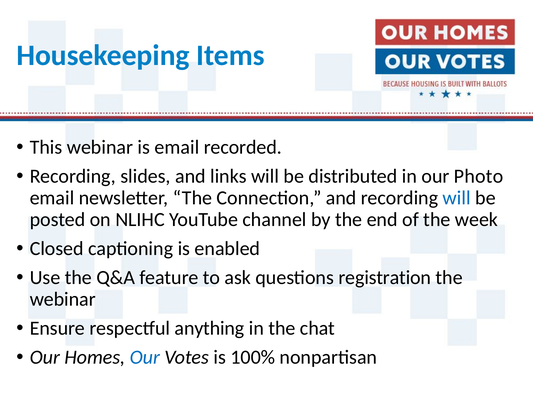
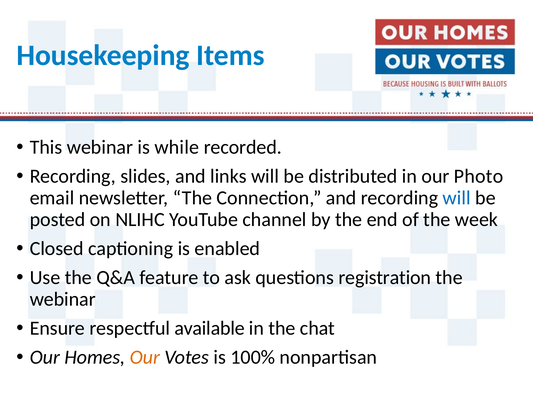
is email: email -> while
anything: anything -> available
Our at (145, 357) colour: blue -> orange
